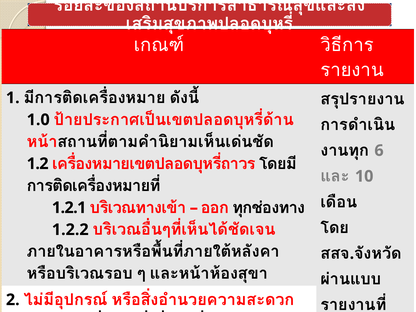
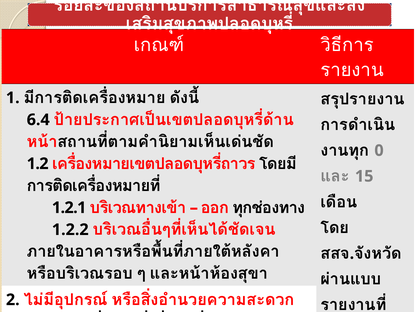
1.0: 1.0 -> 6.4
6: 6 -> 0
10: 10 -> 15
